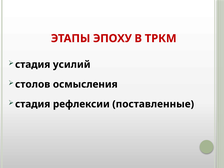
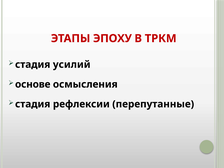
столов: столов -> основе
поставленные: поставленные -> перепутанные
